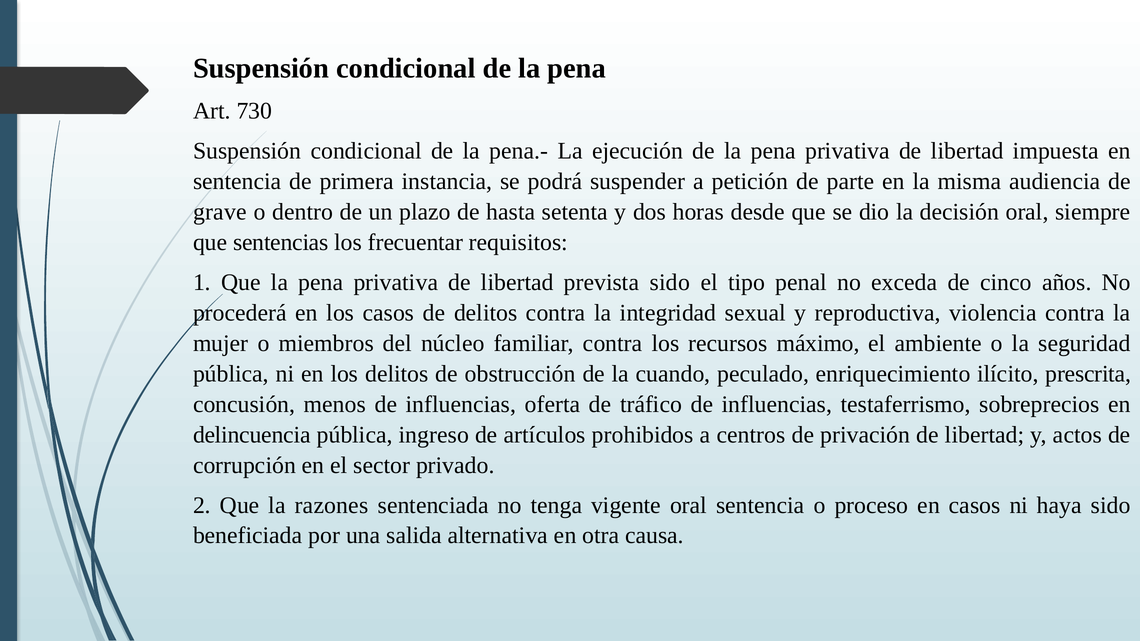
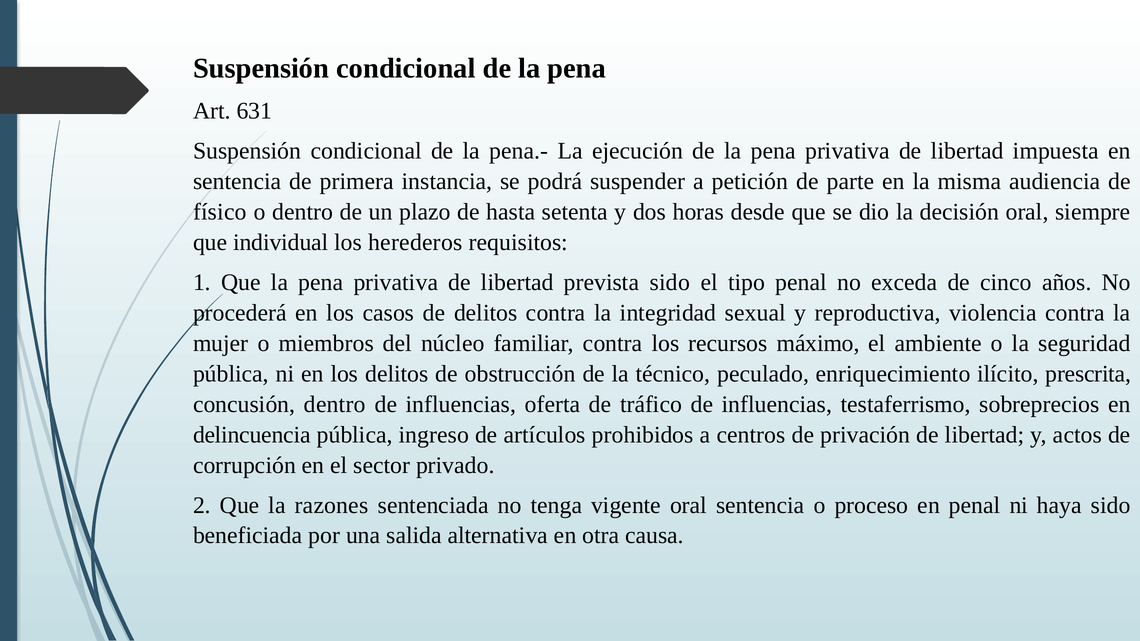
730: 730 -> 631
grave: grave -> físico
sentencias: sentencias -> individual
frecuentar: frecuentar -> herederos
cuando: cuando -> técnico
concusión menos: menos -> dentro
en casos: casos -> penal
